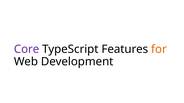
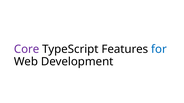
for colour: orange -> blue
